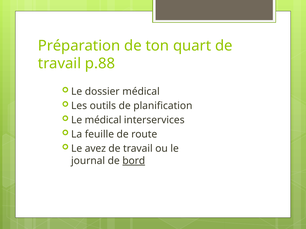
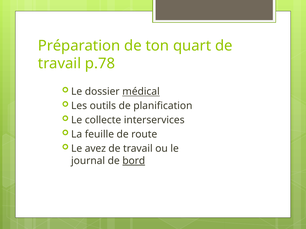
p.88: p.88 -> p.78
médical at (141, 92) underline: none -> present
Le médical: médical -> collecte
